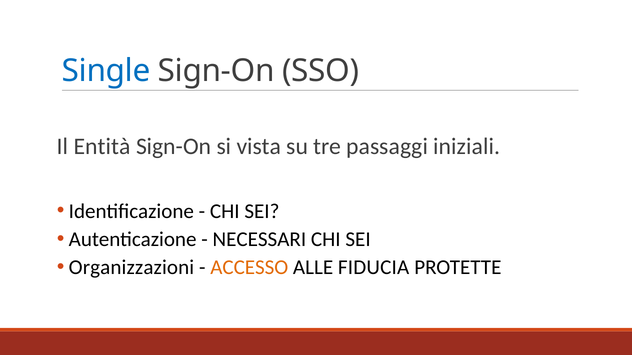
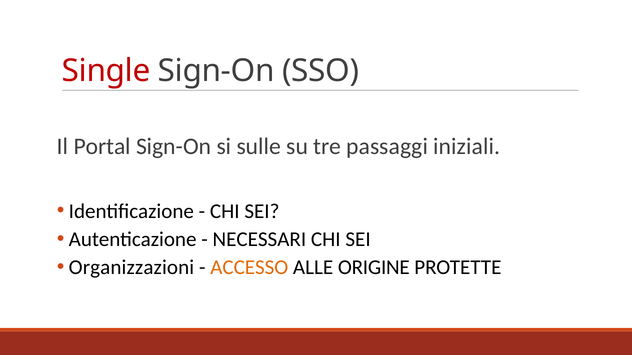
Single colour: blue -> red
Entità: Entità -> Portal
vista: vista -> sulle
FIDUCIA: FIDUCIA -> ORIGINE
